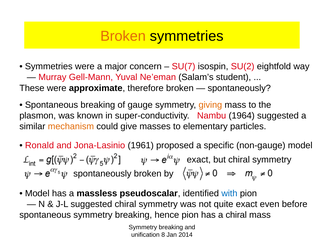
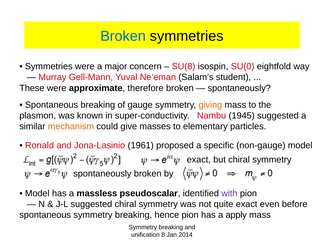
Broken at (123, 36) colour: orange -> blue
SU(7: SU(7 -> SU(8
SU(2: SU(2 -> SU(0
1964: 1964 -> 1945
with colour: blue -> purple
a chiral: chiral -> apply
